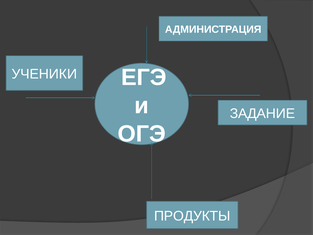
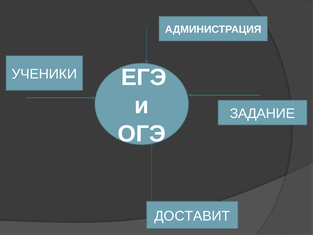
ПРОДУКТЫ: ПРОДУКТЫ -> ДОСТАВИТ
